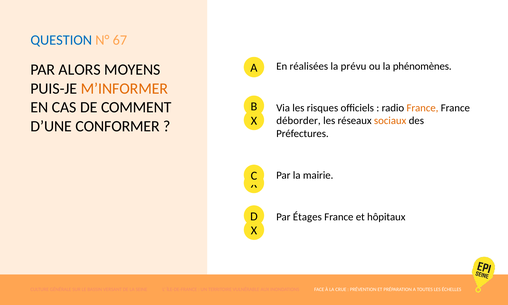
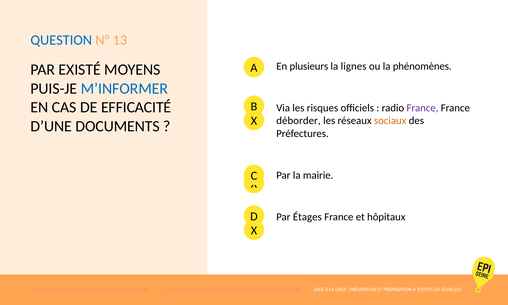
67: 67 -> 13
réalisées: réalisées -> plusieurs
prévu: prévu -> lignes
ALORS: ALORS -> EXISTÉ
M’INFORMER colour: orange -> blue
COMMENT: COMMENT -> EFFICACITÉ
France at (422, 108) colour: orange -> purple
CONFORMER: CONFORMER -> DOCUMENTS
